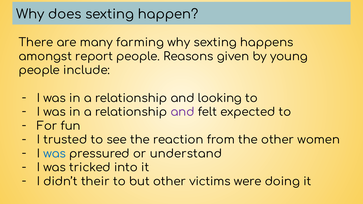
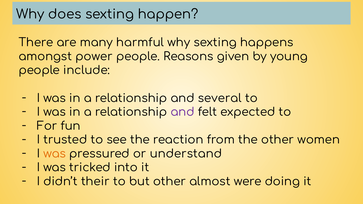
farming: farming -> harmful
report: report -> power
looking: looking -> several
was at (55, 154) colour: blue -> orange
victims: victims -> almost
